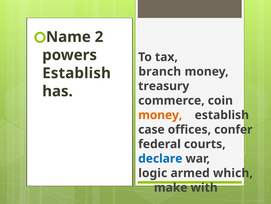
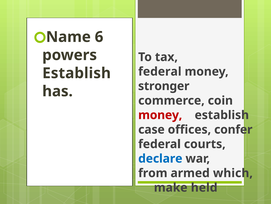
2: 2 -> 6
branch at (160, 71): branch -> federal
treasury: treasury -> stronger
money at (160, 115) colour: orange -> red
logic: logic -> from
with: with -> held
